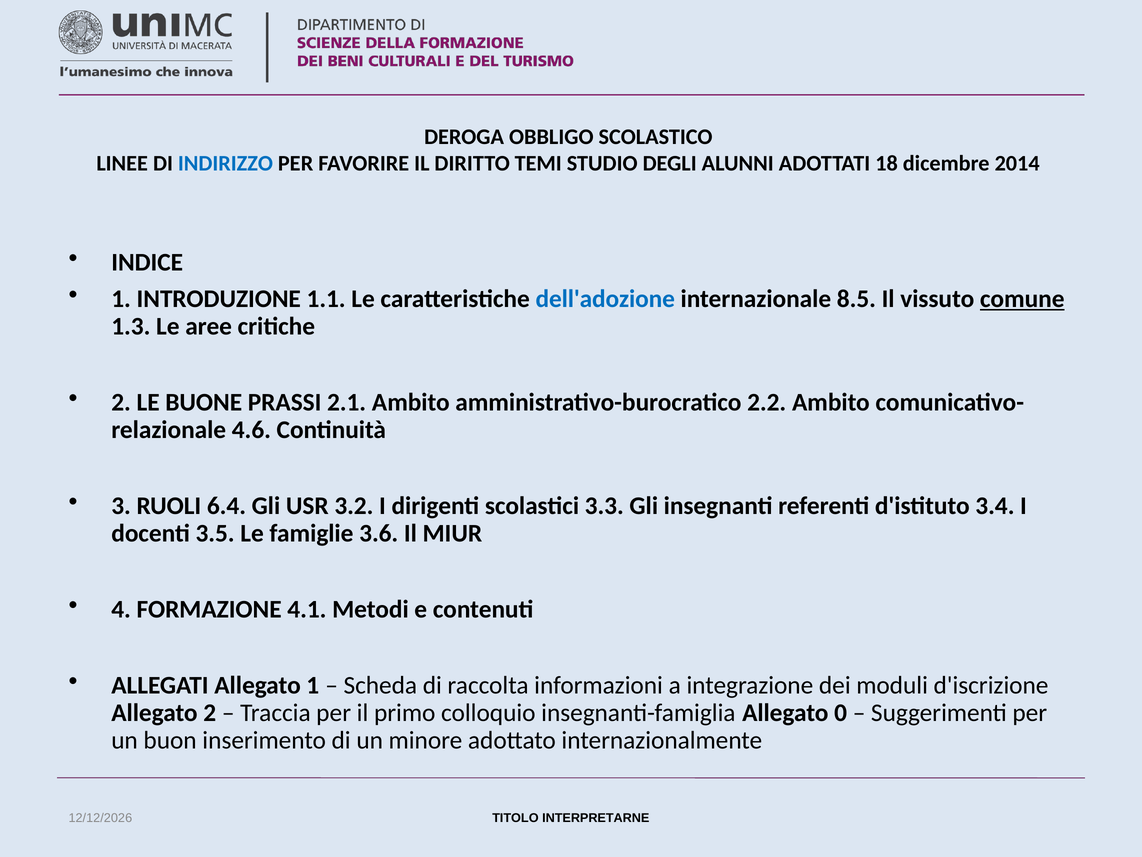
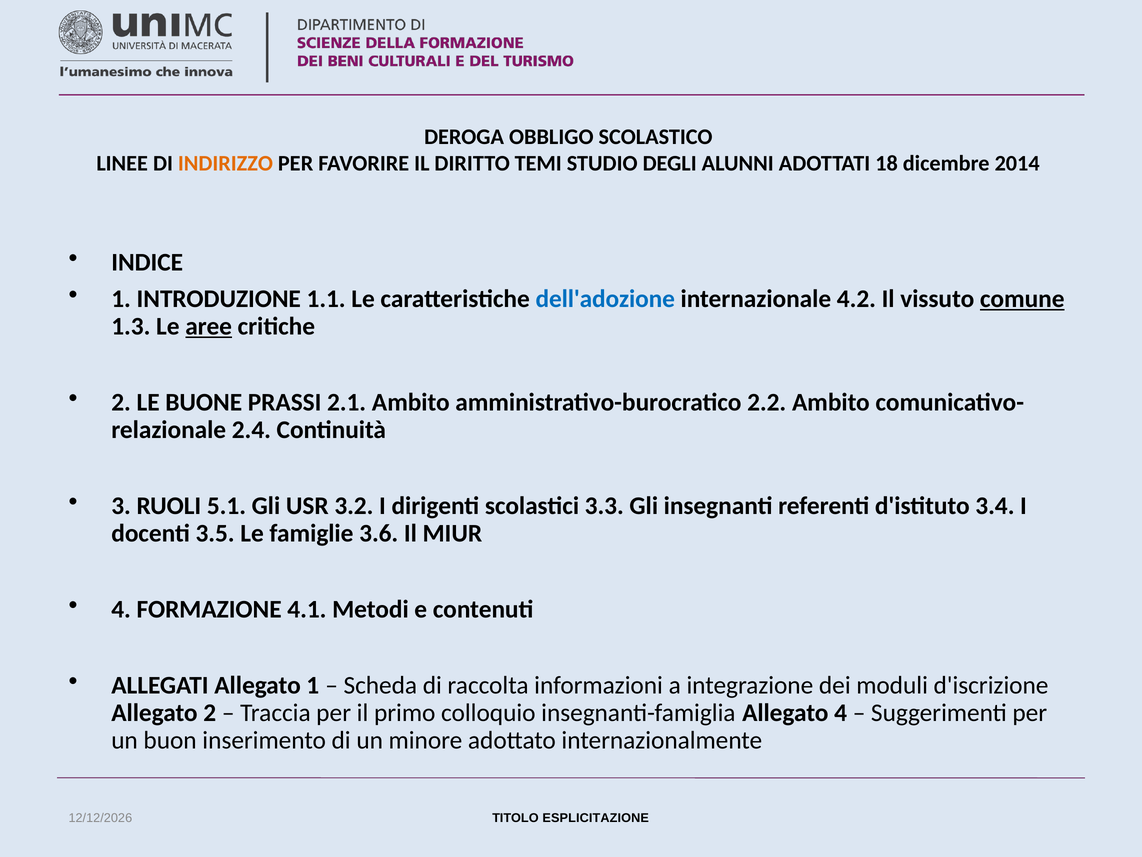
INDIRIZZO colour: blue -> orange
8.5: 8.5 -> 4.2
aree underline: none -> present
4.6: 4.6 -> 2.4
6.4: 6.4 -> 5.1
Allegato 0: 0 -> 4
INTERPRETARNE: INTERPRETARNE -> ESPLICITAZIONE
